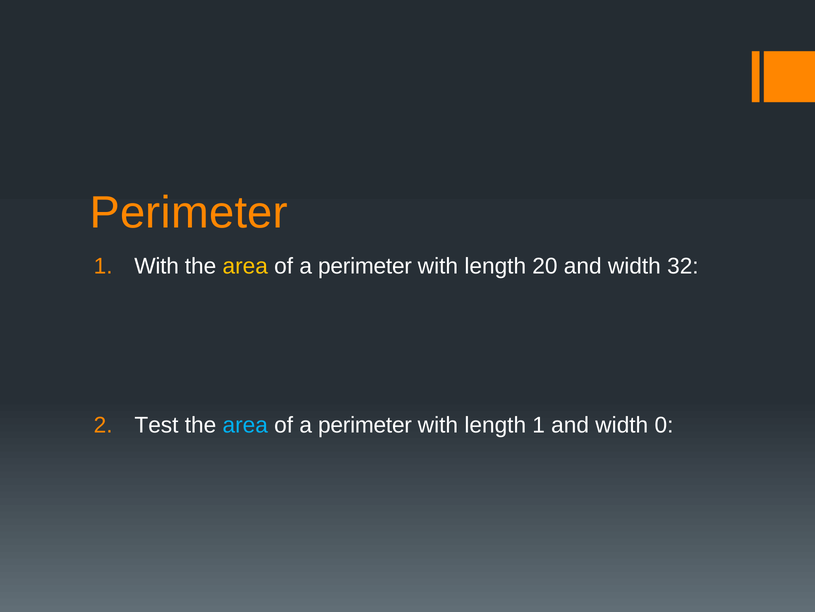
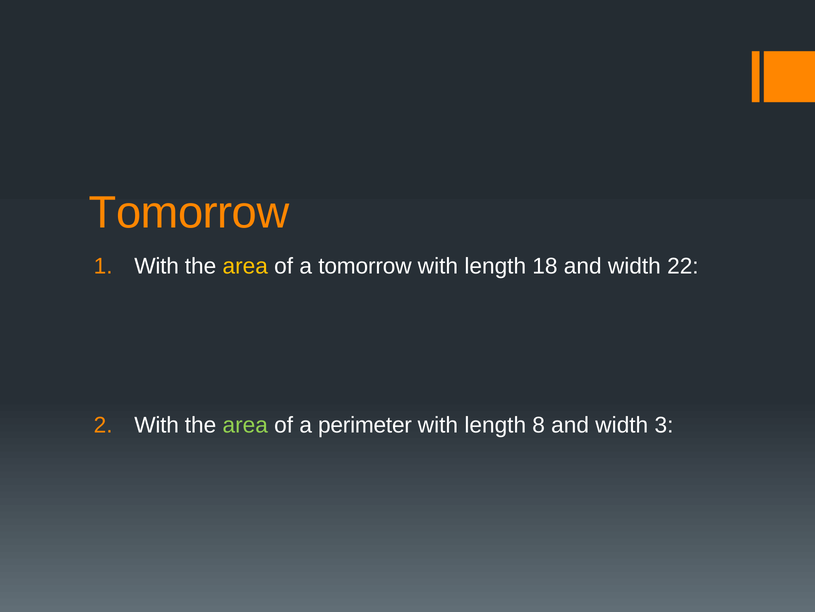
Perimeter at (189, 212): Perimeter -> Tomorrow
perimeter at (365, 266): perimeter -> tomorrow
20: 20 -> 18
32: 32 -> 22
Test at (156, 425): Test -> With
area at (245, 425) colour: light blue -> light green
length 1: 1 -> 8
0: 0 -> 3
